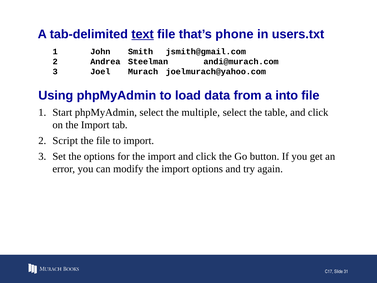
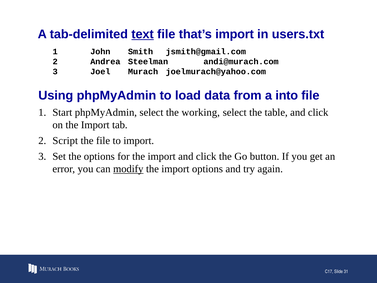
that’s phone: phone -> import
multiple: multiple -> working
modify underline: none -> present
